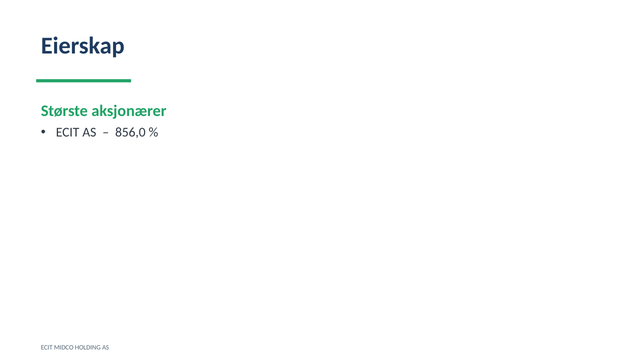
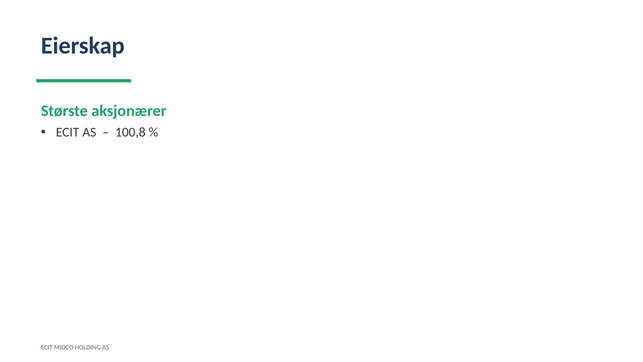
856,0: 856,0 -> 100,8
